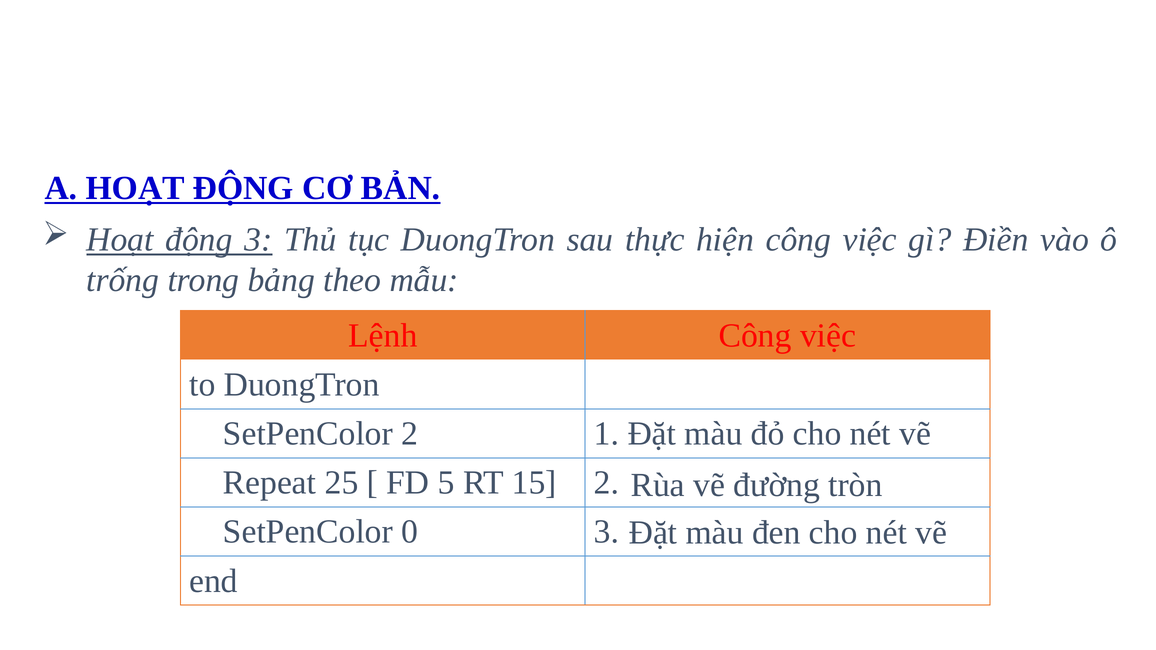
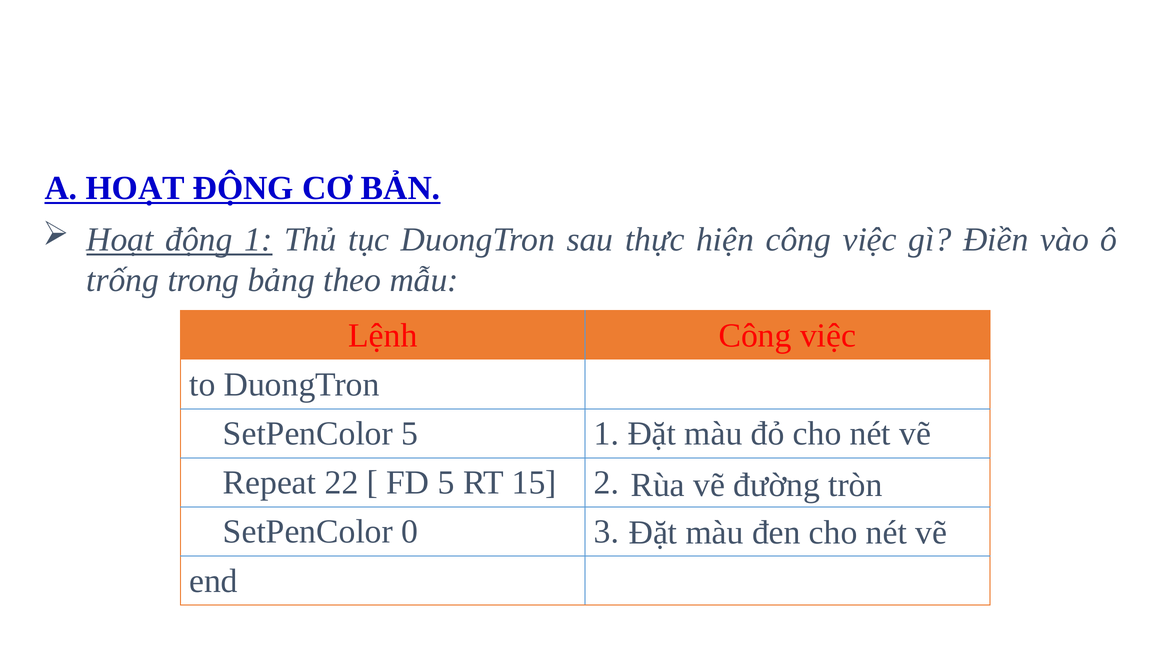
động 3: 3 -> 1
SetPenColor 2: 2 -> 5
25: 25 -> 22
